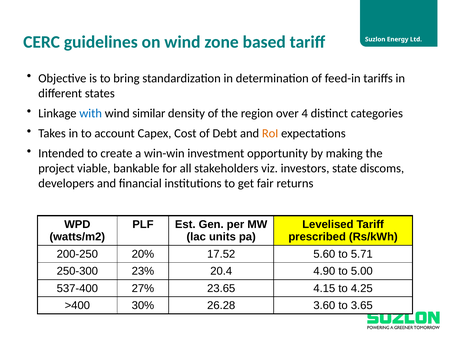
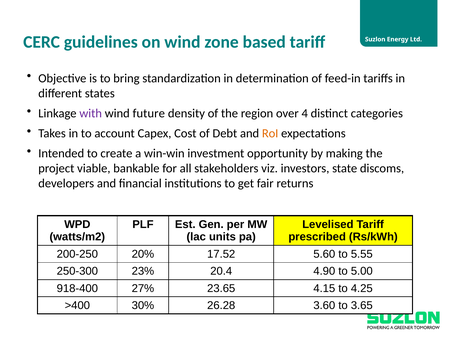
with colour: blue -> purple
similar: similar -> future
5.71: 5.71 -> 5.55
537-400: 537-400 -> 918-400
